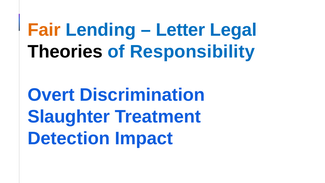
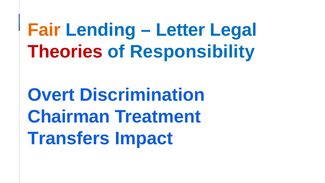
Theories colour: black -> red
Slaughter: Slaughter -> Chairman
Detection: Detection -> Transfers
